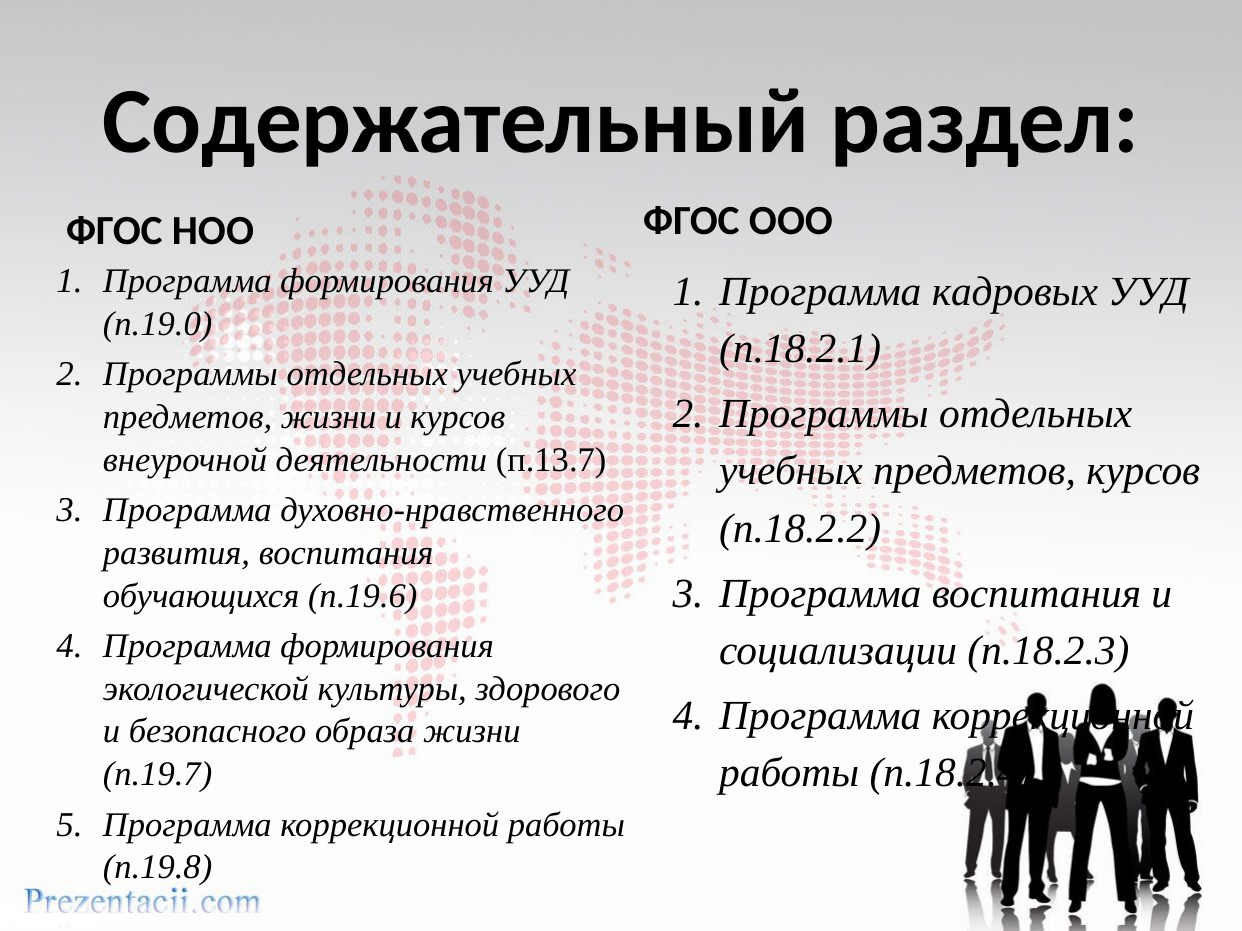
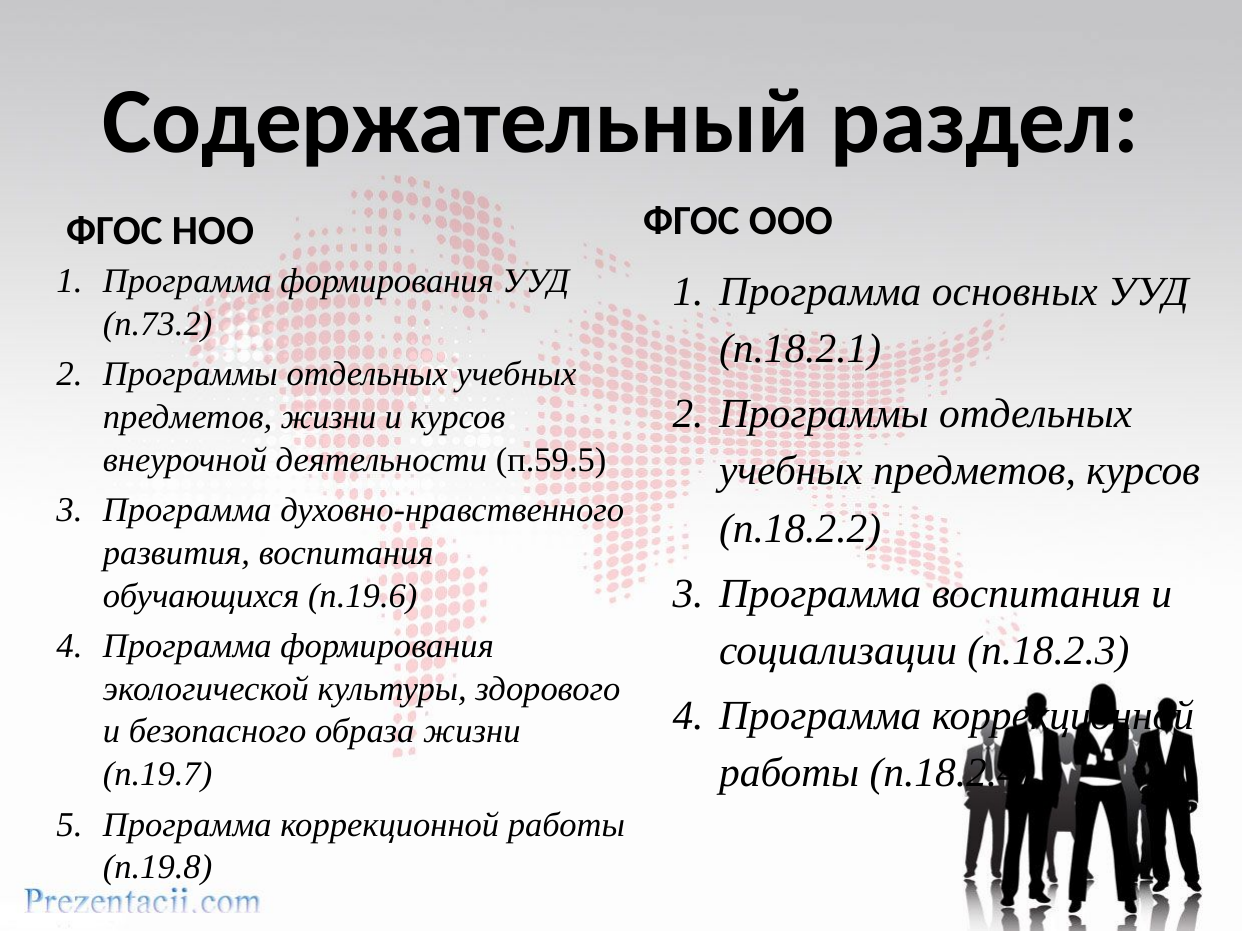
кадровых: кадровых -> основных
п.19.0: п.19.0 -> п.73.2
п.13.7: п.13.7 -> п.59.5
